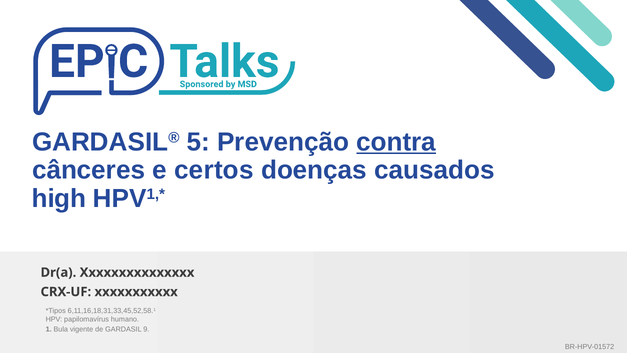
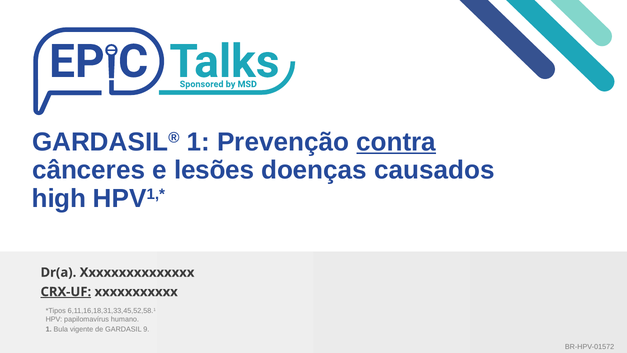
GARDASIL® 5: 5 -> 1
certos: certos -> lesões
CRX-UF underline: none -> present
